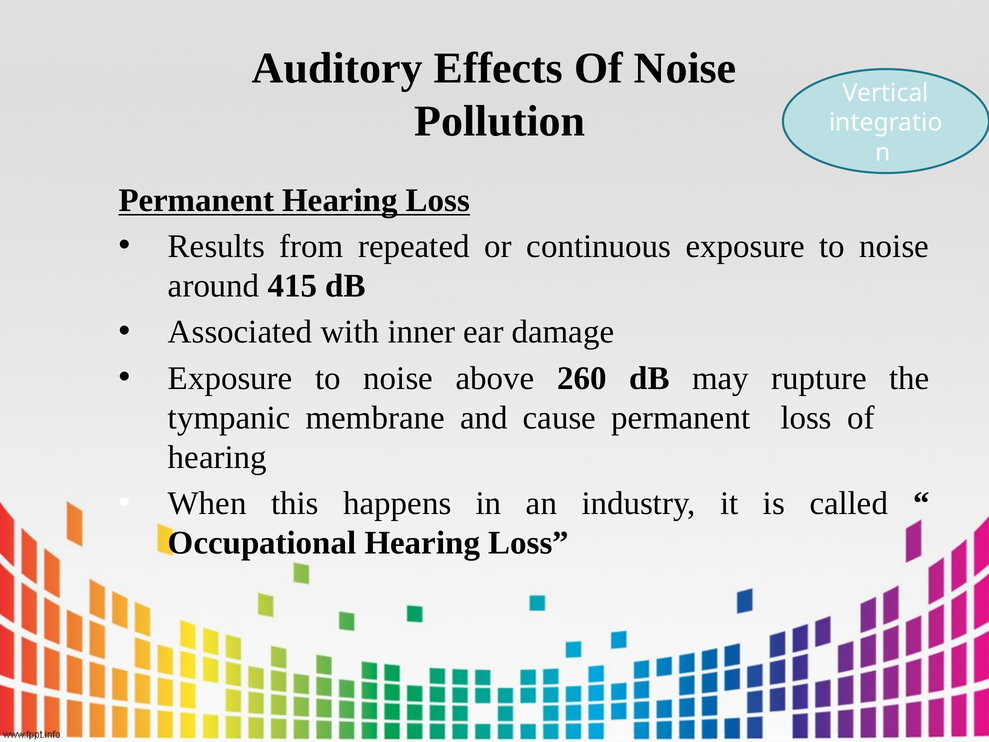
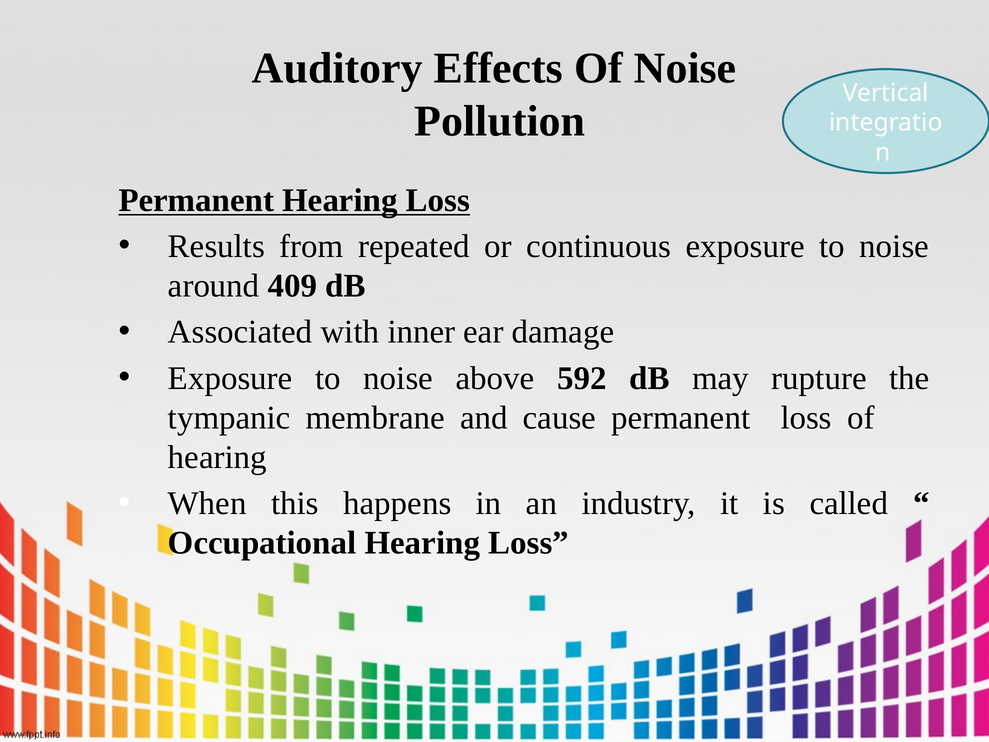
415: 415 -> 409
260: 260 -> 592
